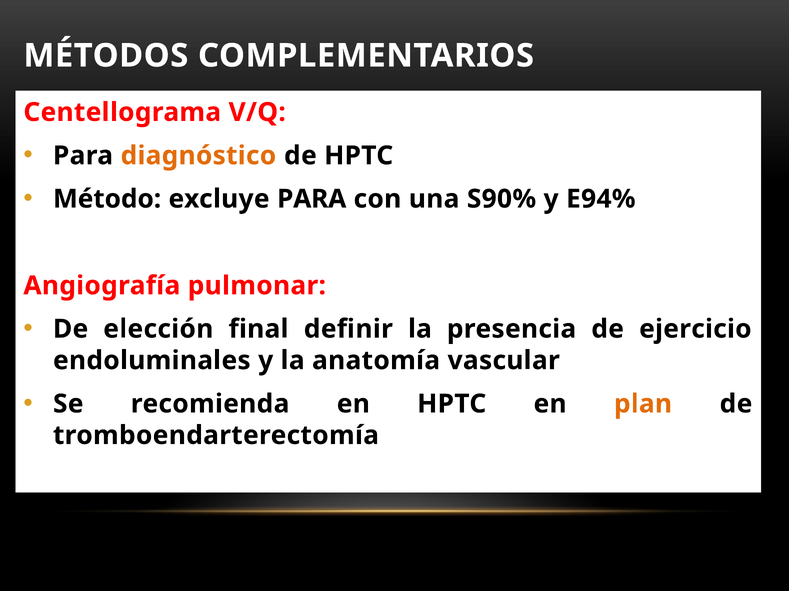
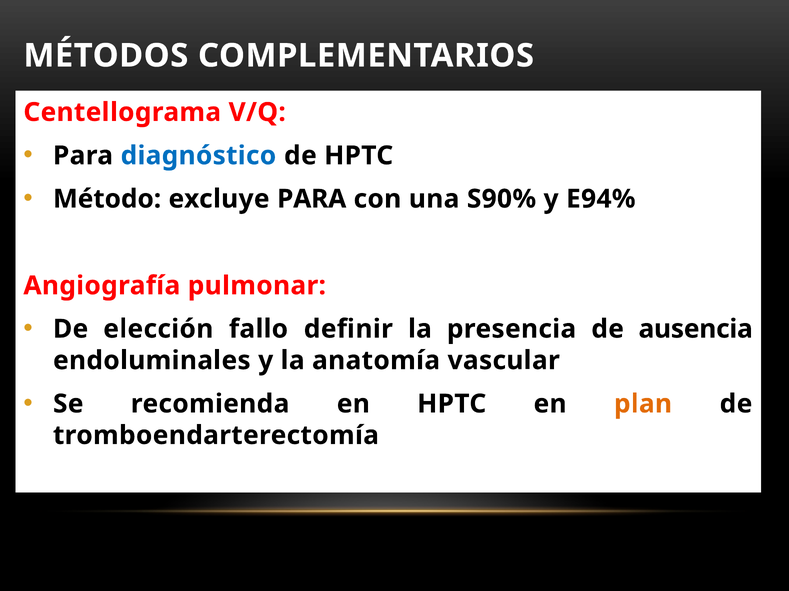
diagnóstico colour: orange -> blue
final: final -> fallo
ejercicio: ejercicio -> ausencia
